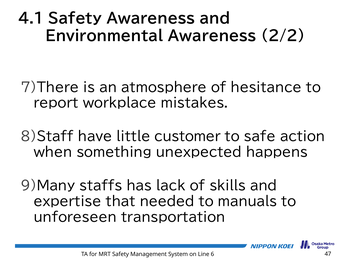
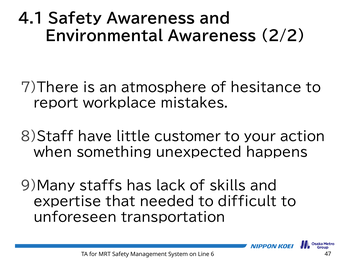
safe: safe -> your
manuals: manuals -> difficult
